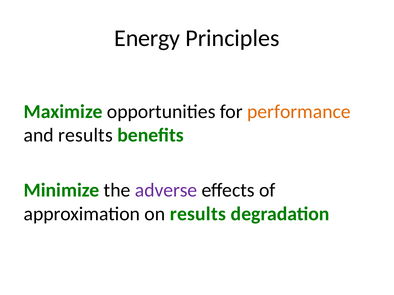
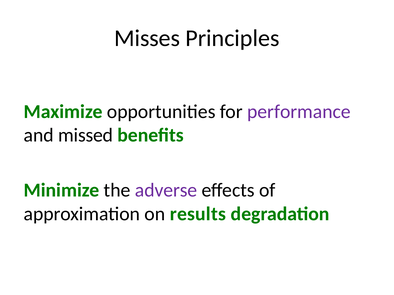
Energy: Energy -> Misses
performance colour: orange -> purple
and results: results -> missed
